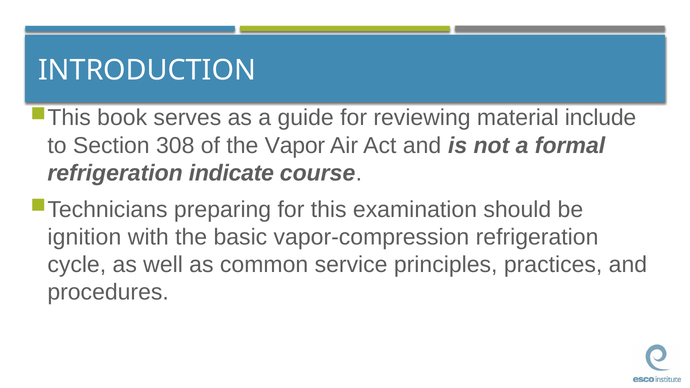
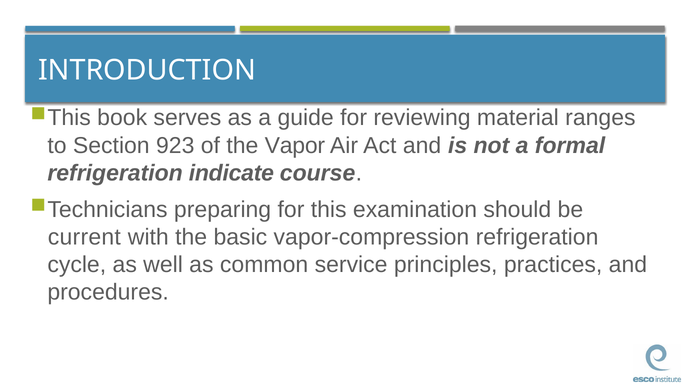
include: include -> ranges
308: 308 -> 923
ignition: ignition -> current
